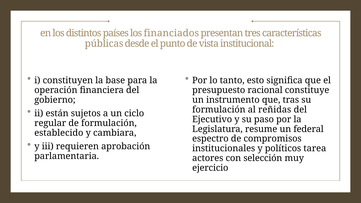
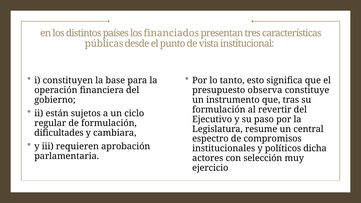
racional: racional -> observa
reñidas: reñidas -> revertir
federal: federal -> central
establecido: establecido -> dificultades
tarea: tarea -> dicha
